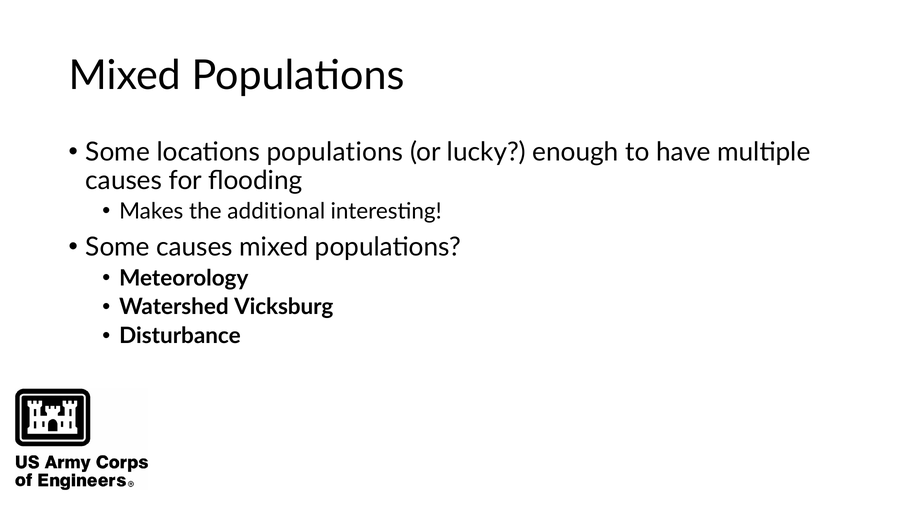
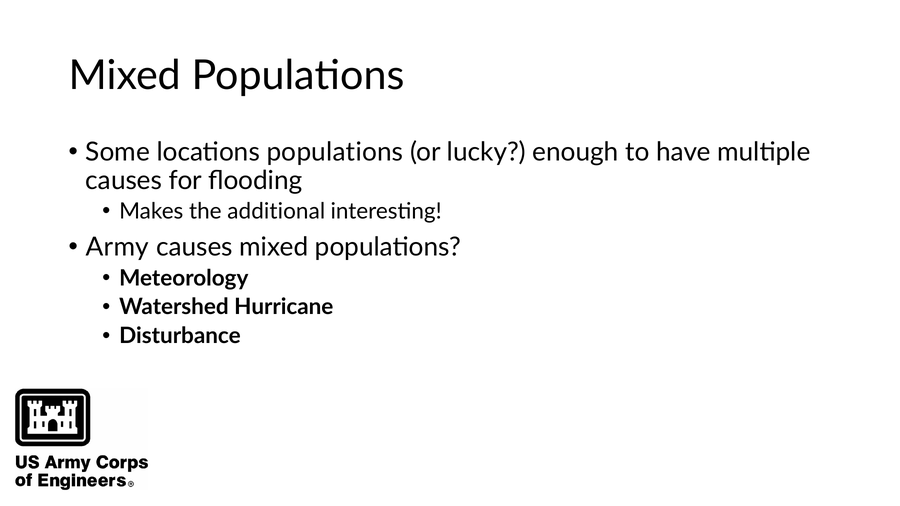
Some at (118, 247): Some -> Army
Vicksburg: Vicksburg -> Hurricane
